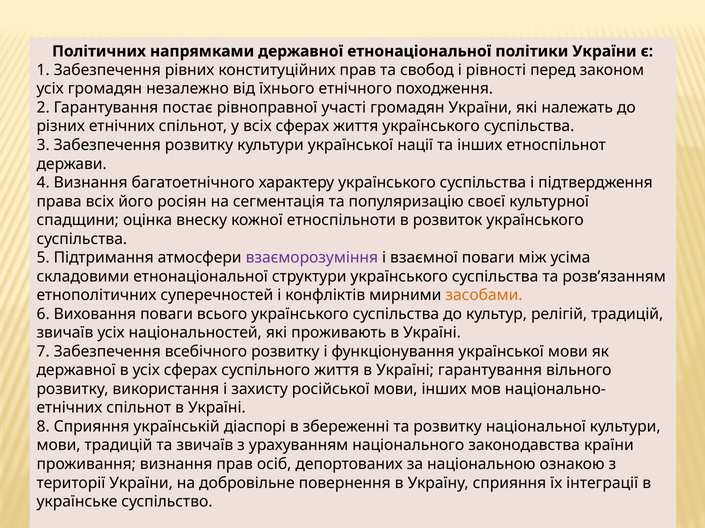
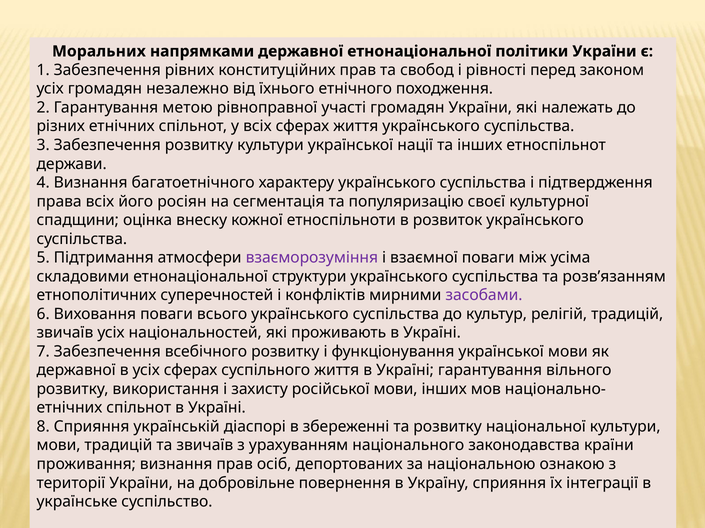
Політичних: Політичних -> Моральних
постає: постає -> метою
засобами colour: orange -> purple
